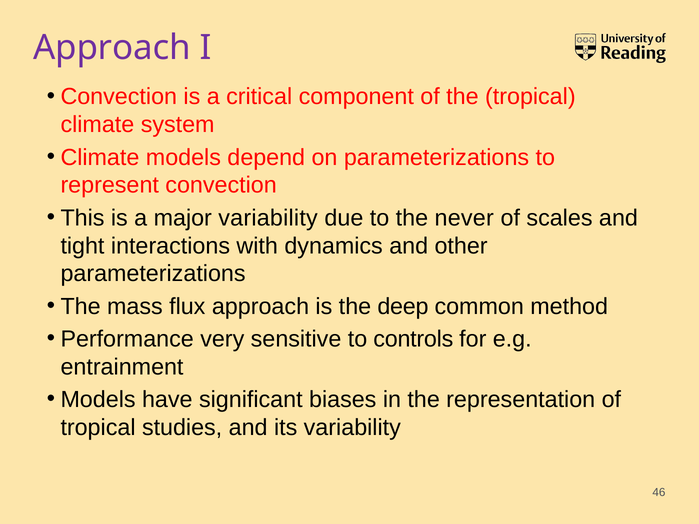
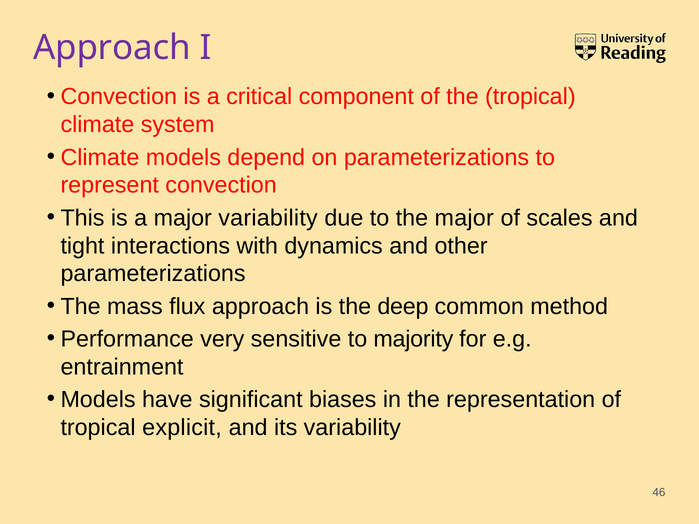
the never: never -> major
controls: controls -> majority
studies: studies -> explicit
